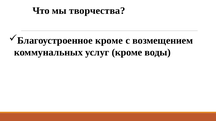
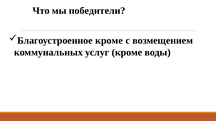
творчества: творчества -> победители
